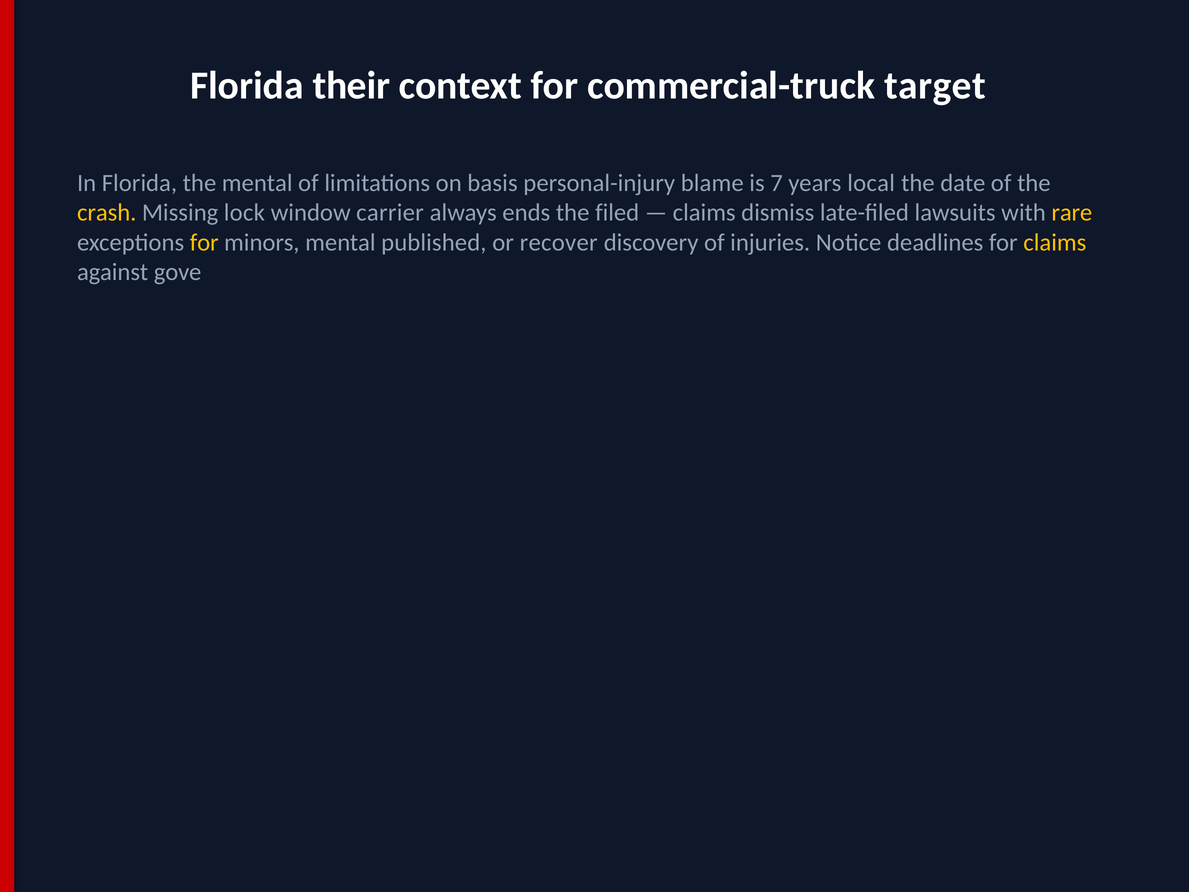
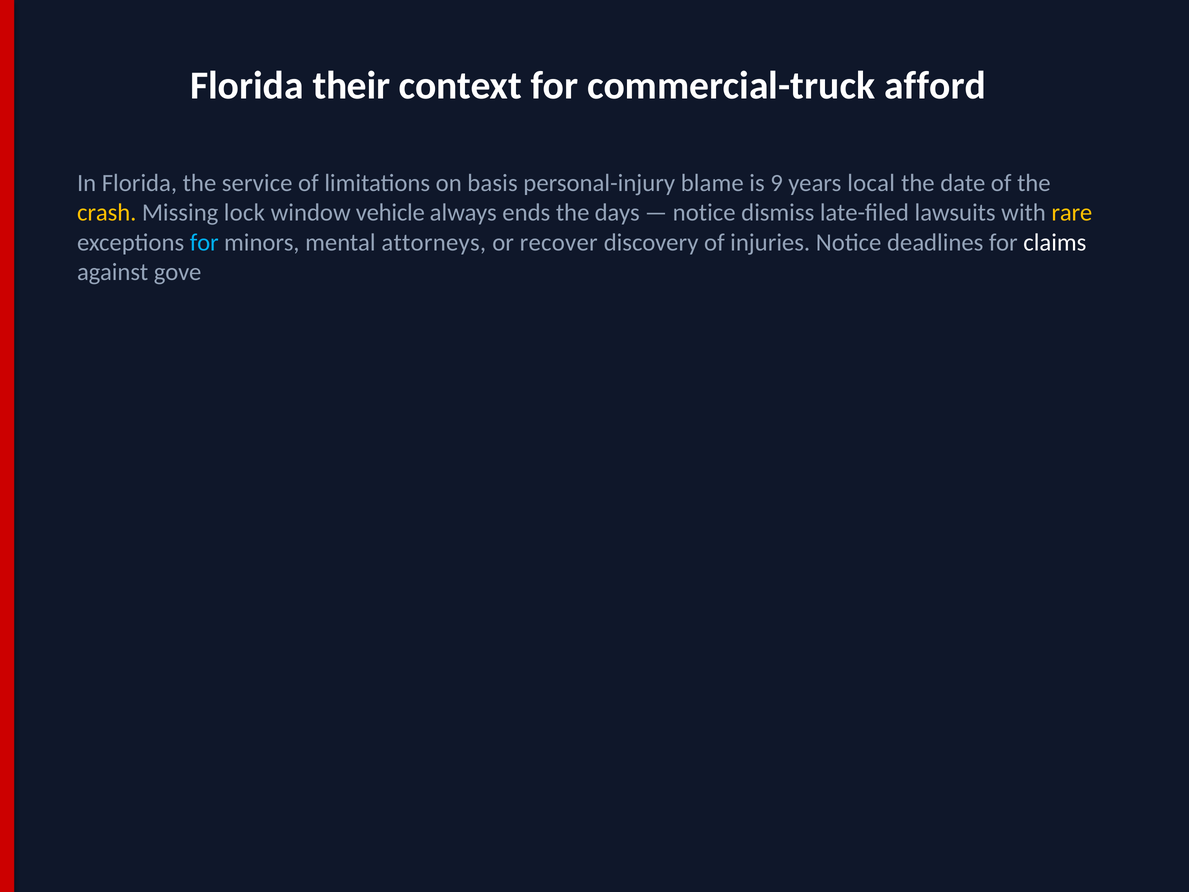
target: target -> afford
the mental: mental -> service
7: 7 -> 9
carrier: carrier -> vehicle
filed: filed -> days
claims at (704, 213): claims -> notice
for at (204, 242) colour: yellow -> light blue
published: published -> attorneys
claims at (1055, 242) colour: yellow -> white
